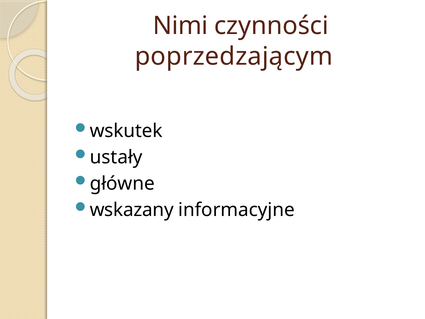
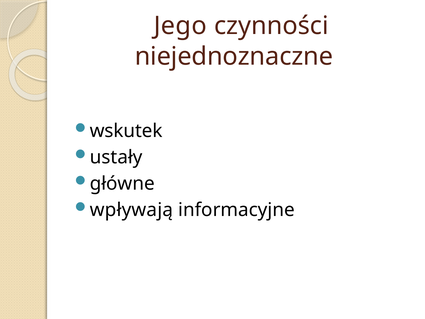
Nimi: Nimi -> Jego
poprzedzającym: poprzedzającym -> niejednoznaczne
wskazany: wskazany -> wpływają
